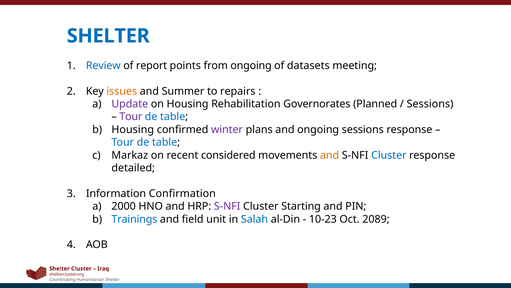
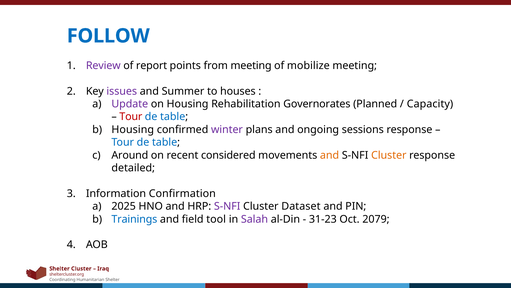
SHELTER at (108, 36): SHELTER -> FOLLOW
Review colour: blue -> purple
from ongoing: ongoing -> meeting
datasets: datasets -> mobilize
issues colour: orange -> purple
repairs: repairs -> houses
Sessions at (430, 104): Sessions -> Capacity
Tour at (131, 117) colour: purple -> red
Markaz: Markaz -> Around
Cluster at (389, 155) colour: blue -> orange
2000: 2000 -> 2025
Starting: Starting -> Dataset
unit: unit -> tool
Salah colour: blue -> purple
10-23: 10-23 -> 31-23
2089: 2089 -> 2079
